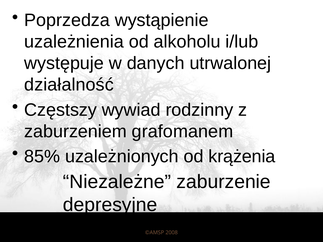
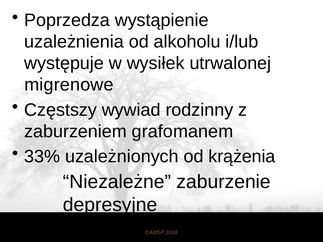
danych: danych -> wysiłek
działalność: działalność -> migrenowe
85%: 85% -> 33%
